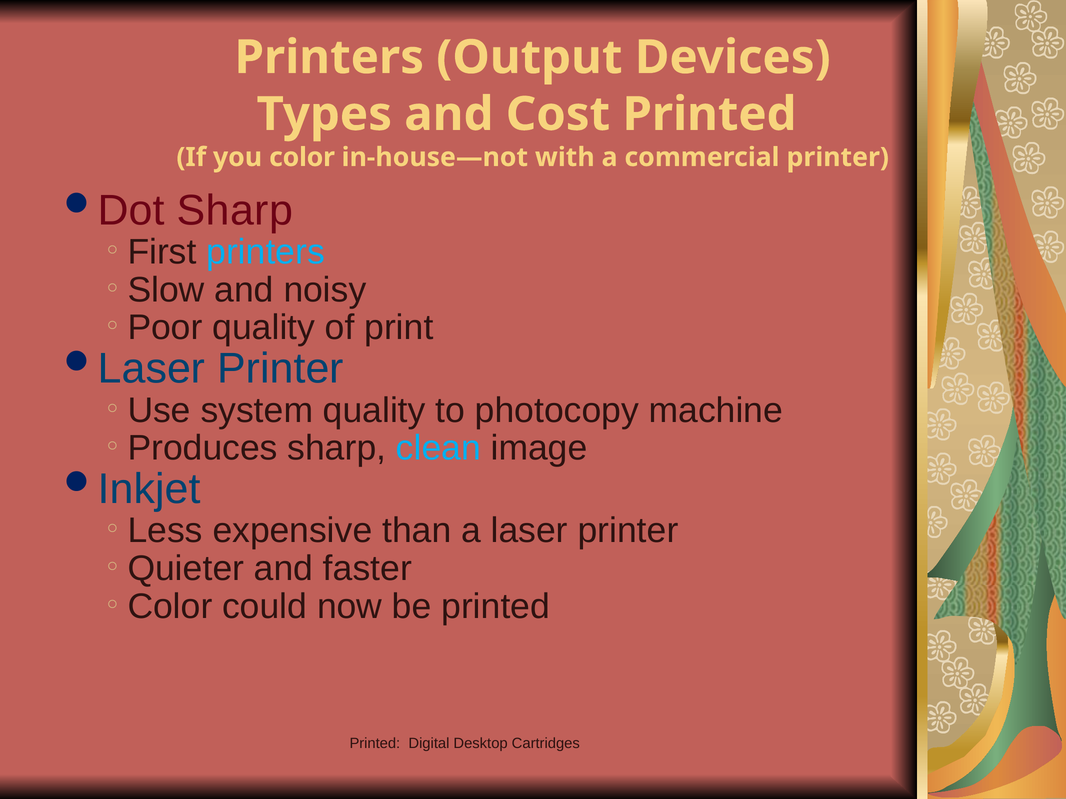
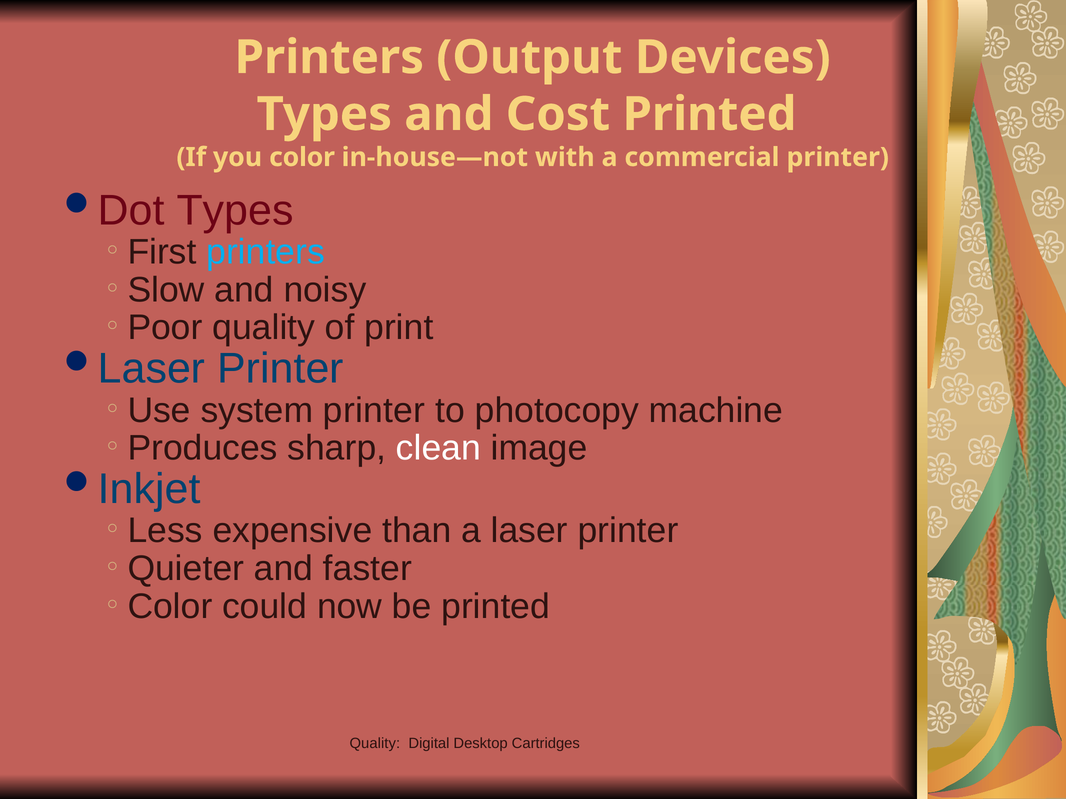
Sharp at (235, 211): Sharp -> Types
system quality: quality -> printer
clean colour: light blue -> white
Printed at (375, 744): Printed -> Quality
